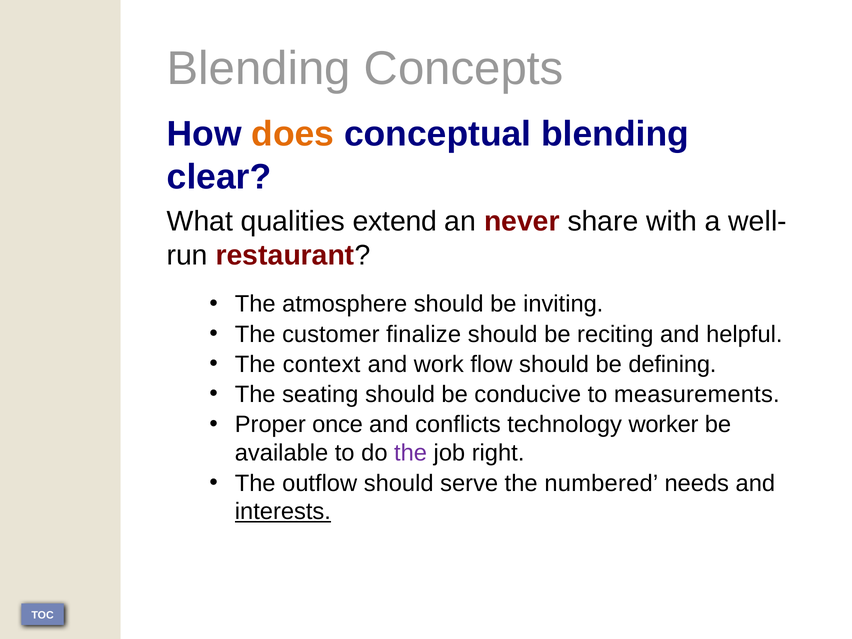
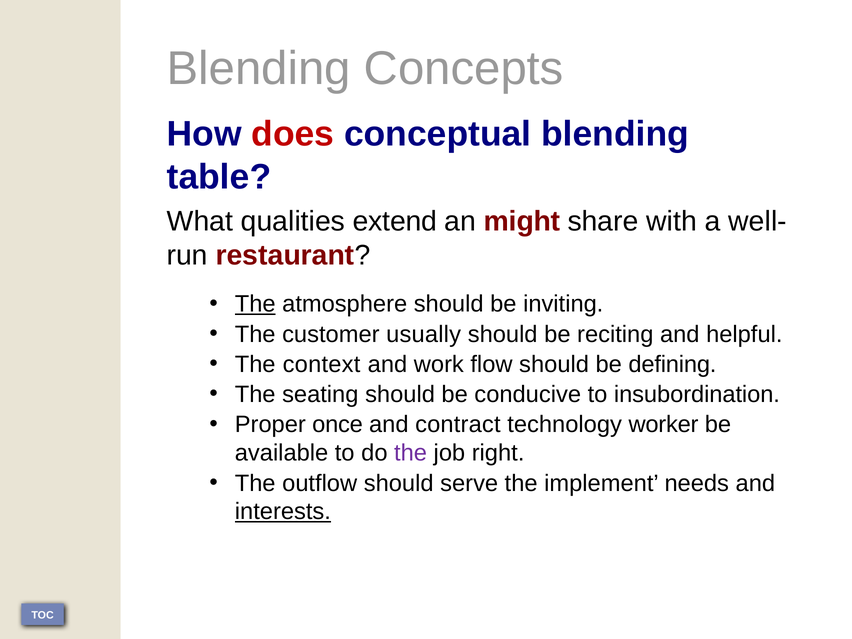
does colour: orange -> red
clear: clear -> table
never: never -> might
The at (255, 304) underline: none -> present
finalize: finalize -> usually
measurements: measurements -> insubordination
conflicts: conflicts -> contract
numbered: numbered -> implement
